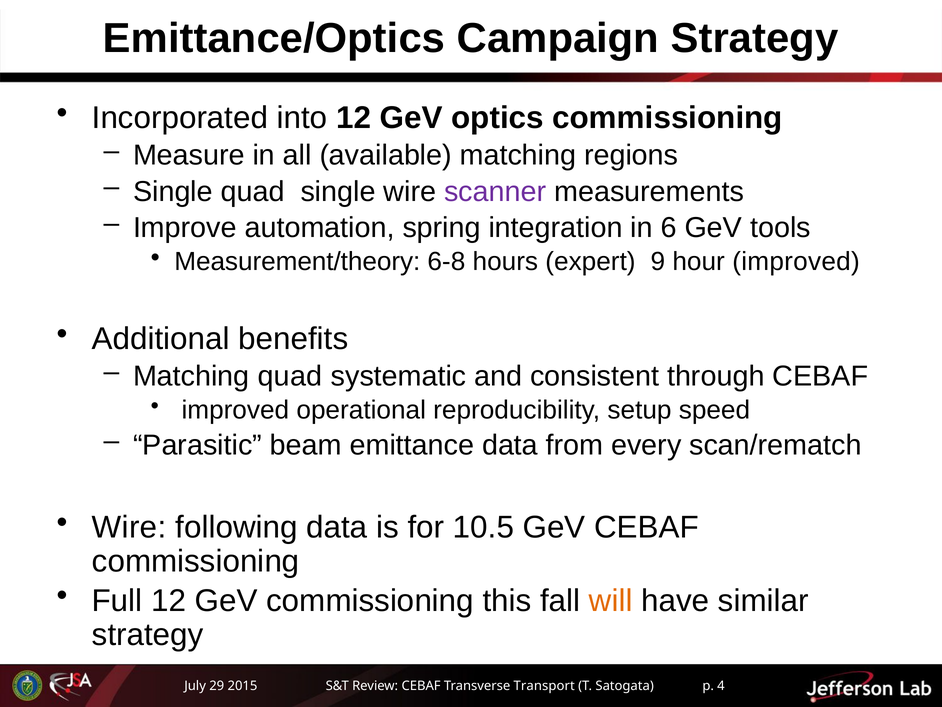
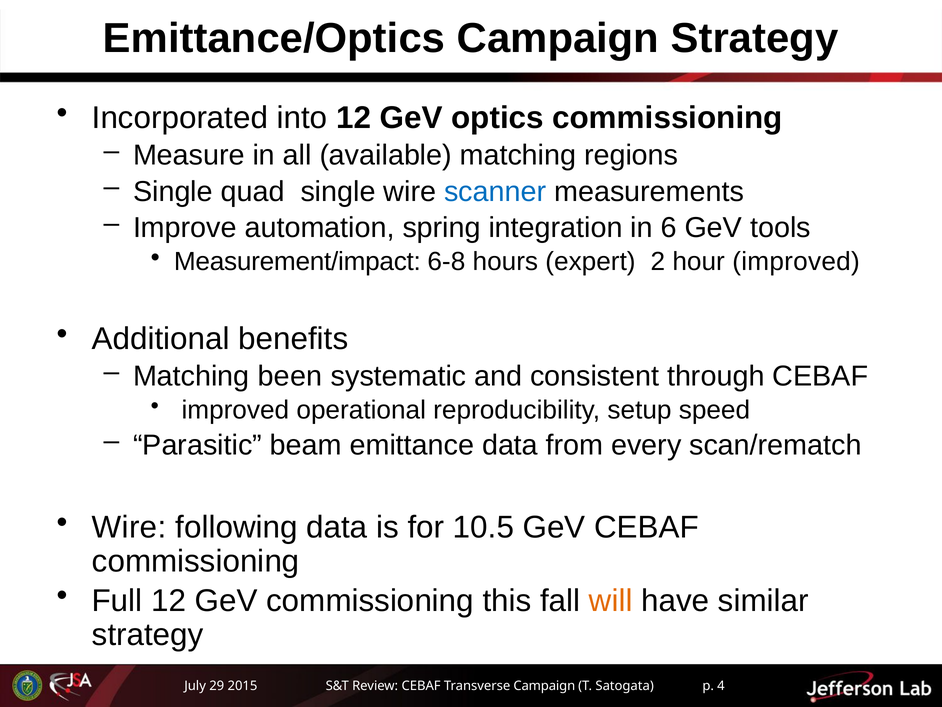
scanner colour: purple -> blue
Measurement/theory: Measurement/theory -> Measurement/impact
9: 9 -> 2
Matching quad: quad -> been
Transport at (544, 685): Transport -> Campaign
